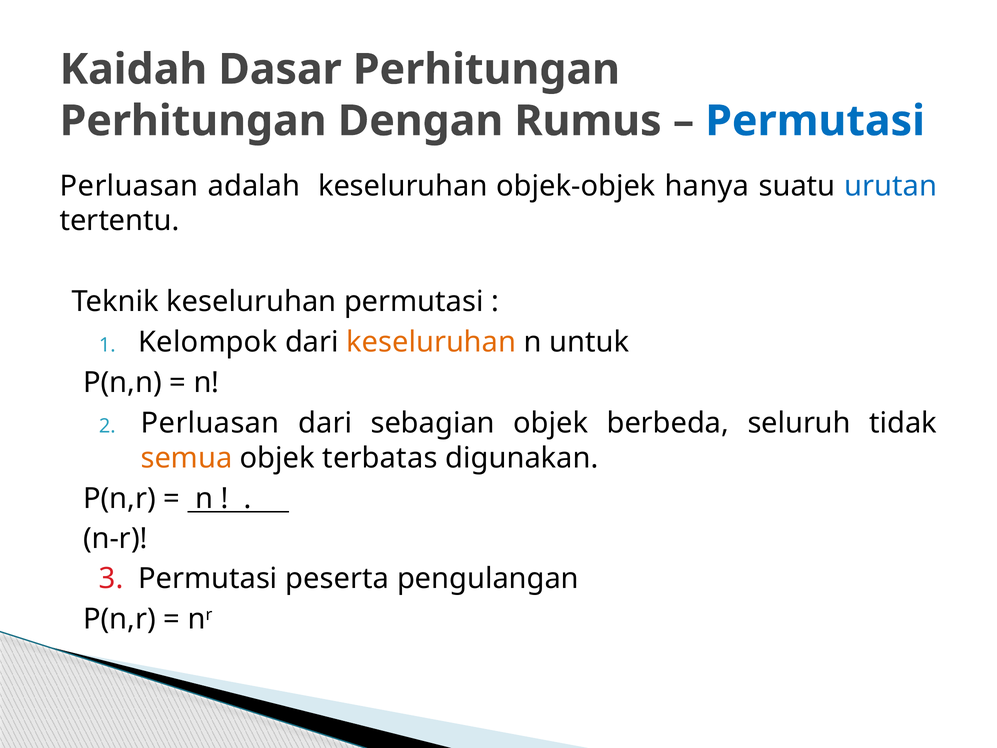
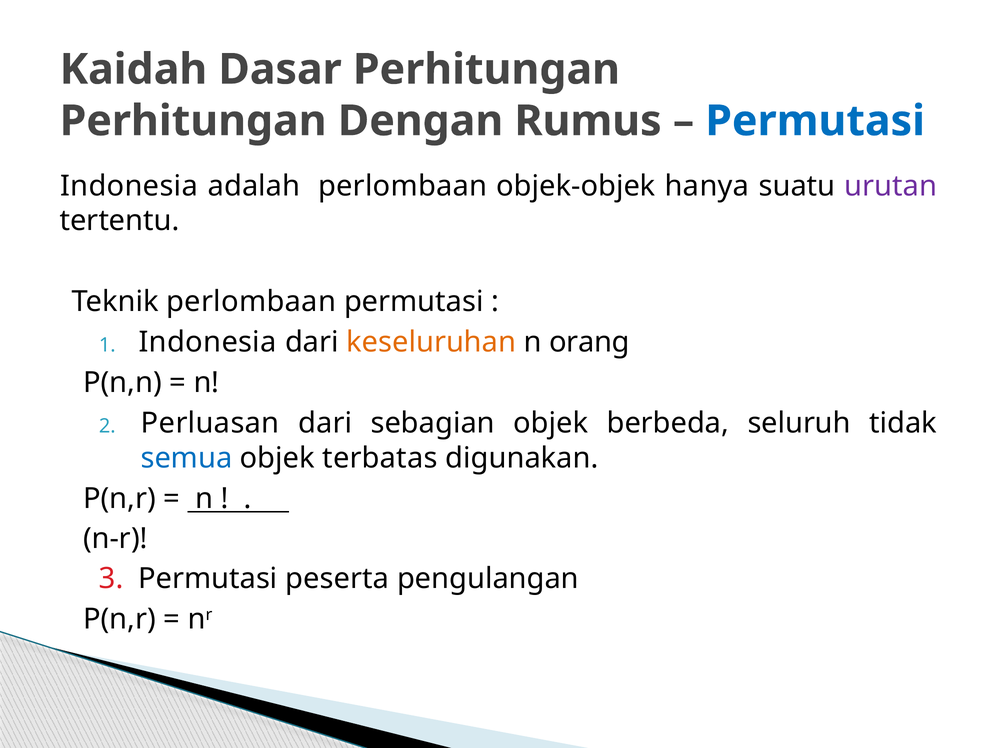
Perluasan at (129, 186): Perluasan -> Indonesia
adalah keseluruhan: keseluruhan -> perlombaan
urutan colour: blue -> purple
Teknik keseluruhan: keseluruhan -> perlombaan
Kelompok at (208, 342): Kelompok -> Indonesia
untuk: untuk -> orang
semua colour: orange -> blue
